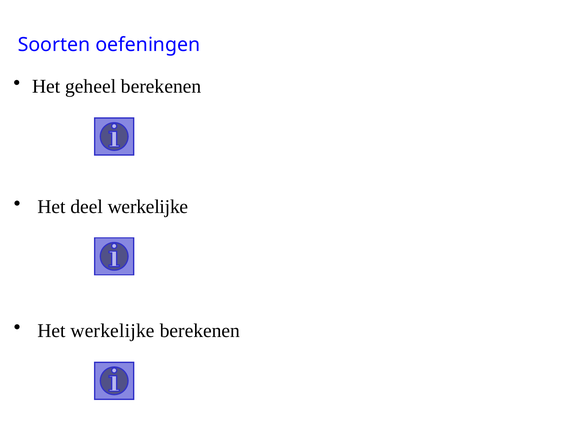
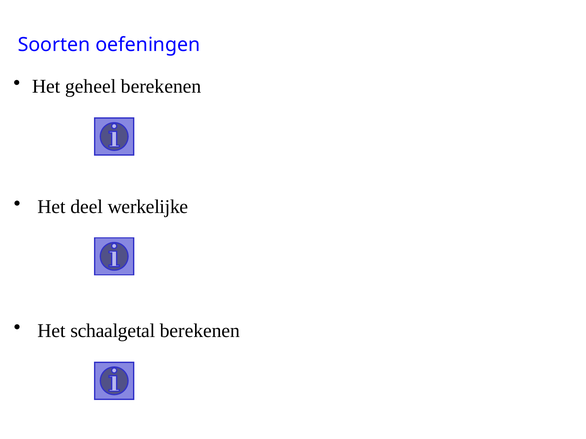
Het werkelijke: werkelijke -> schaalgetal
